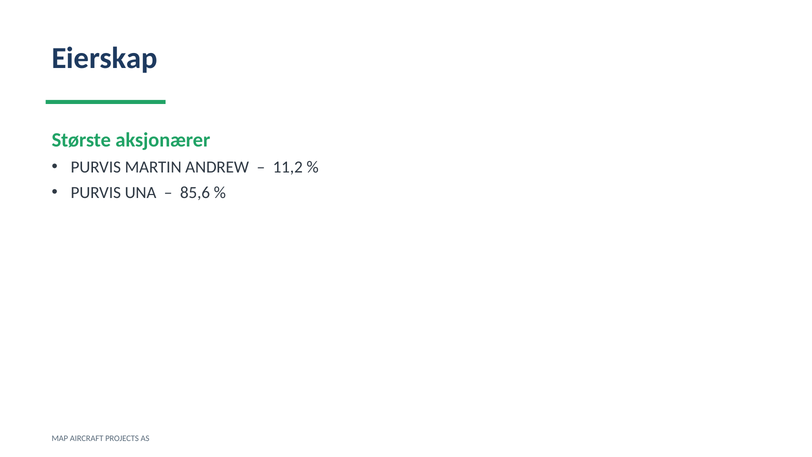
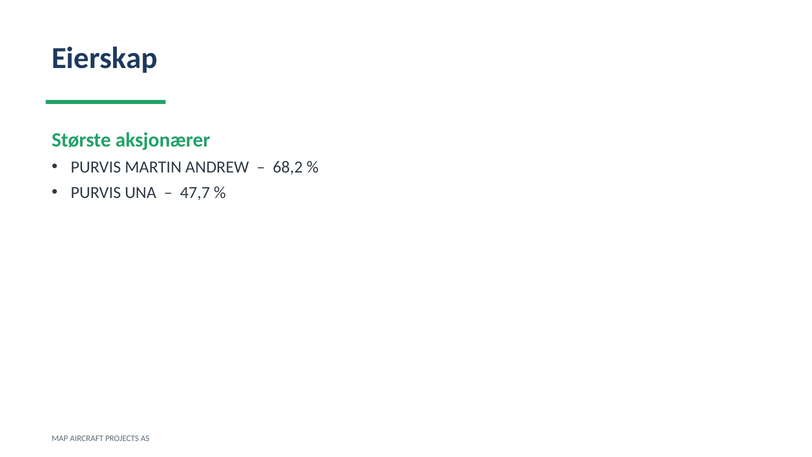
11,2: 11,2 -> 68,2
85,6: 85,6 -> 47,7
